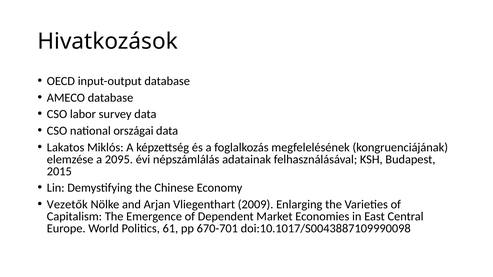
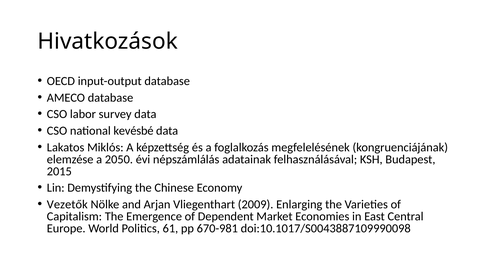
országai: országai -> kevésbé
2095: 2095 -> 2050
670-701: 670-701 -> 670-981
